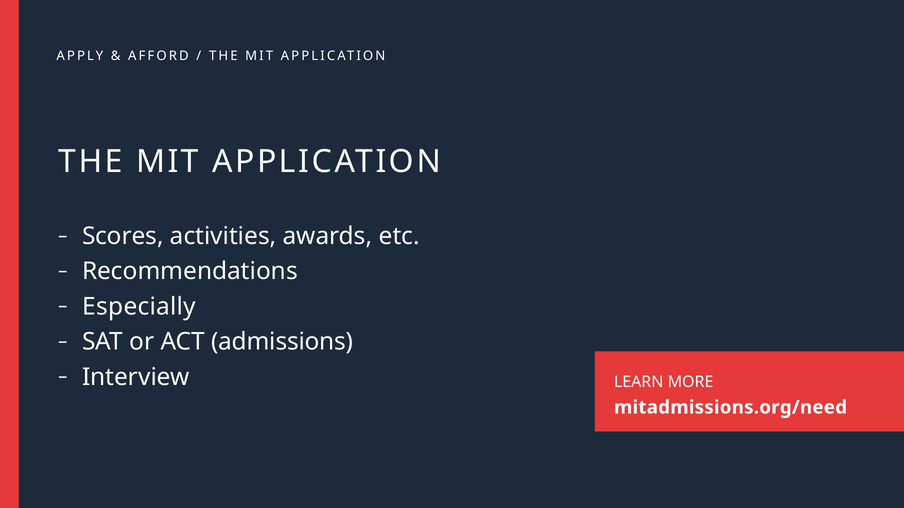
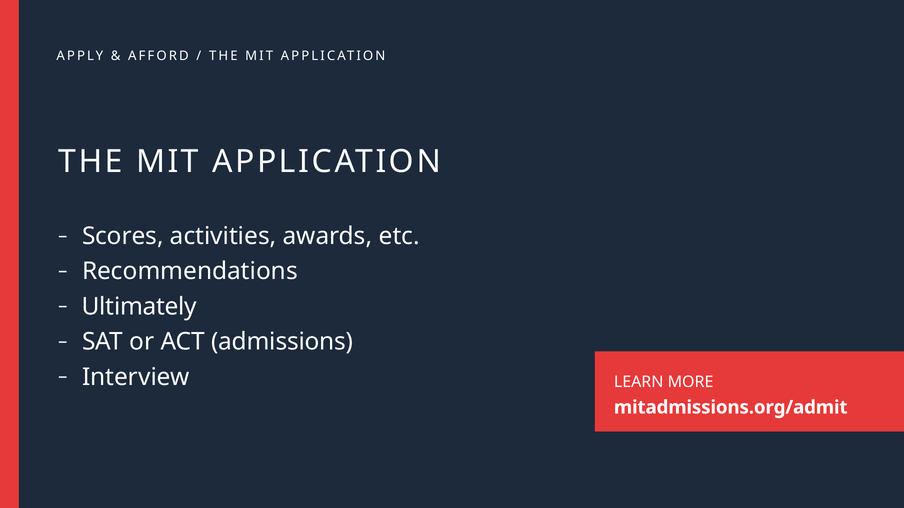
Especially: Especially -> Ultimately
mitadmissions.org/need: mitadmissions.org/need -> mitadmissions.org/admit
